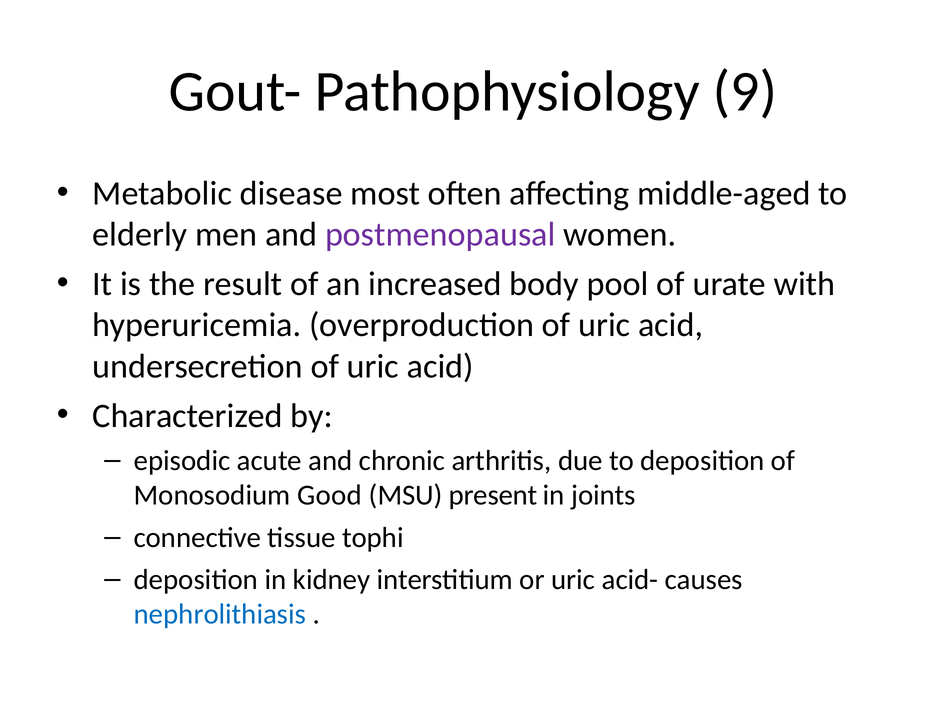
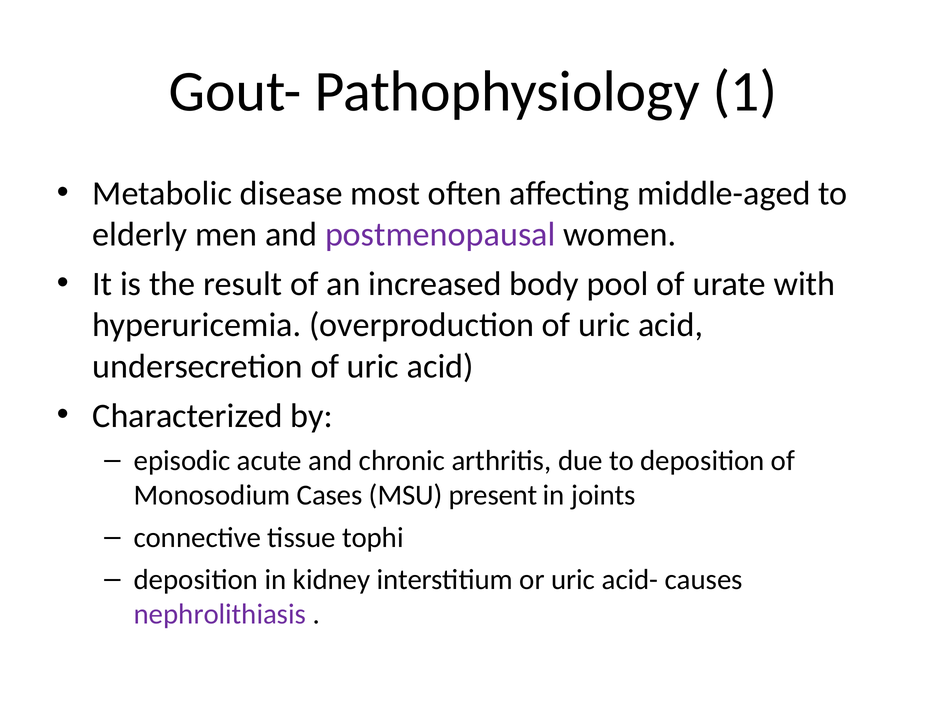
9: 9 -> 1
Good: Good -> Cases
nephrolithiasis colour: blue -> purple
